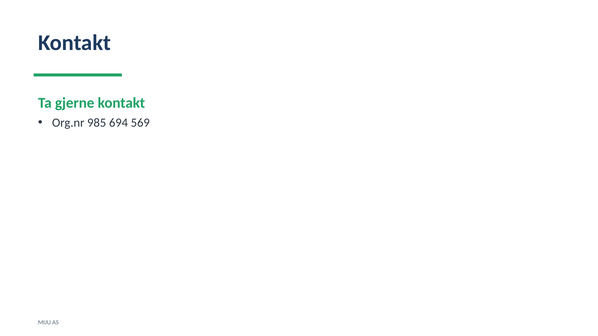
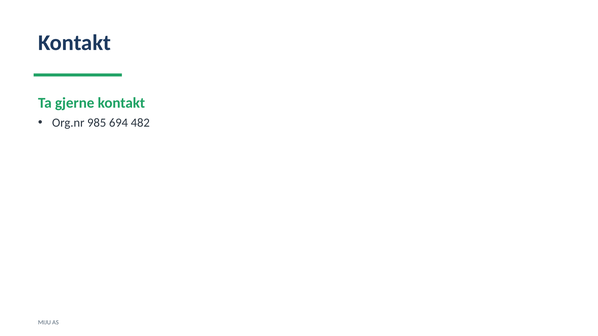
569: 569 -> 482
